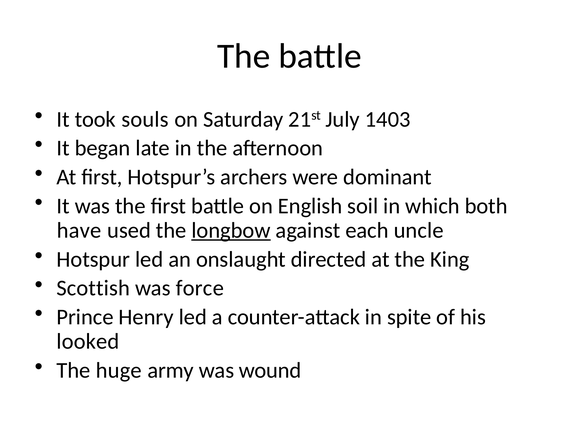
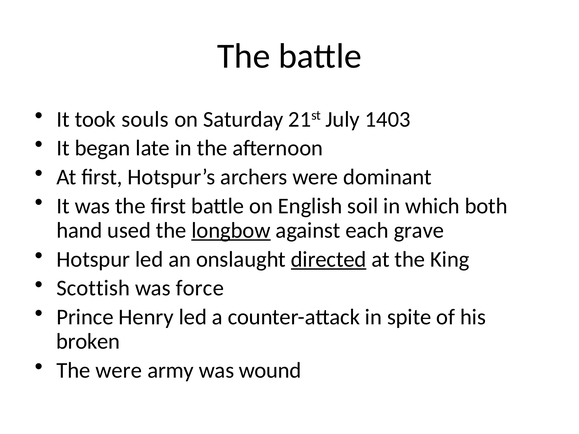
have: have -> hand
uncle: uncle -> grave
directed underline: none -> present
looked: looked -> broken
The huge: huge -> were
